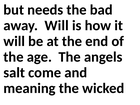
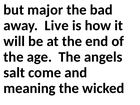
needs: needs -> major
away Will: Will -> Live
